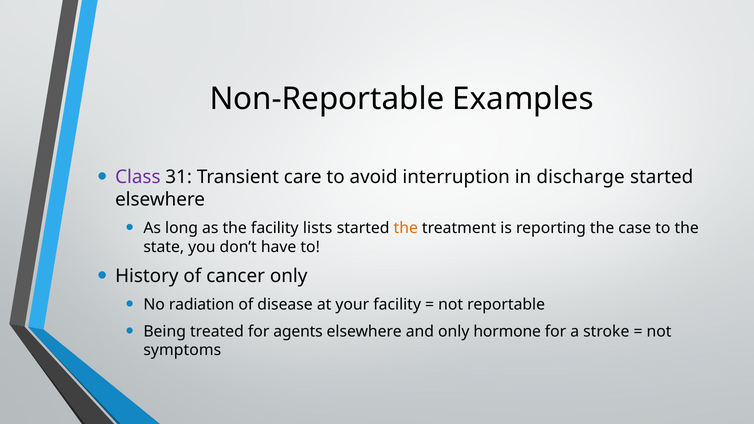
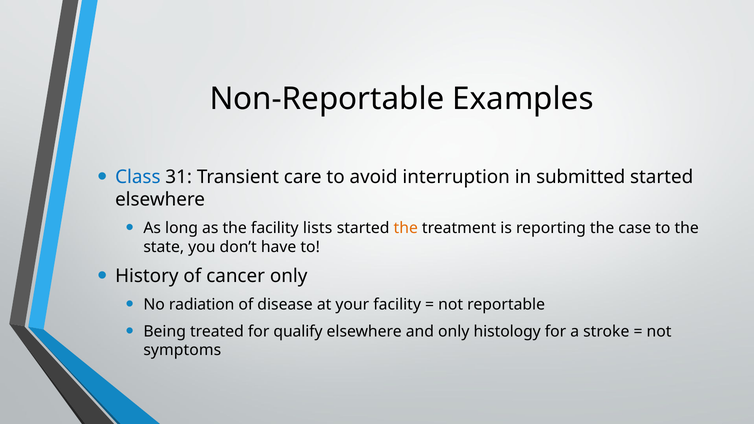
Class colour: purple -> blue
discharge: discharge -> submitted
agents: agents -> qualify
hormone: hormone -> histology
